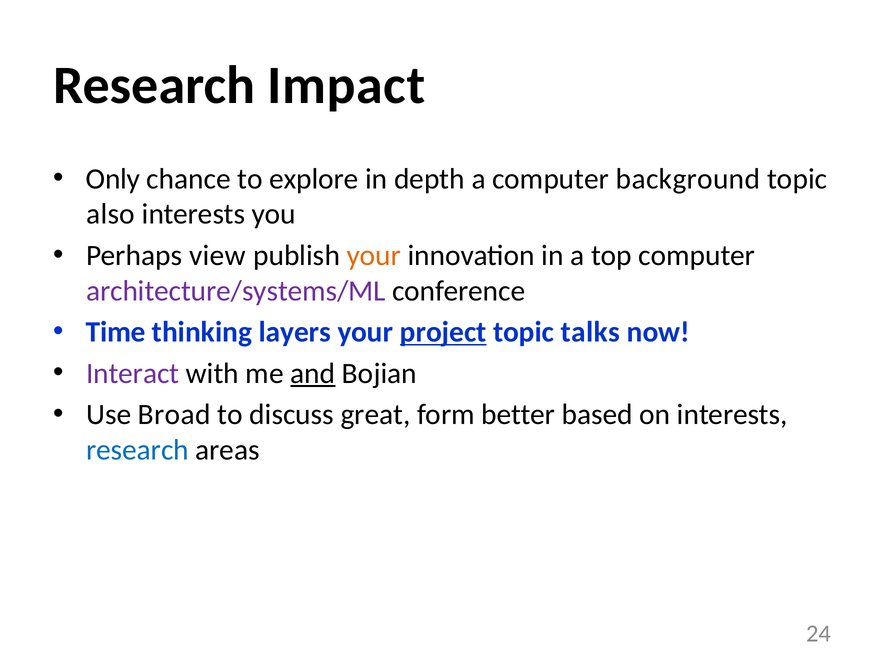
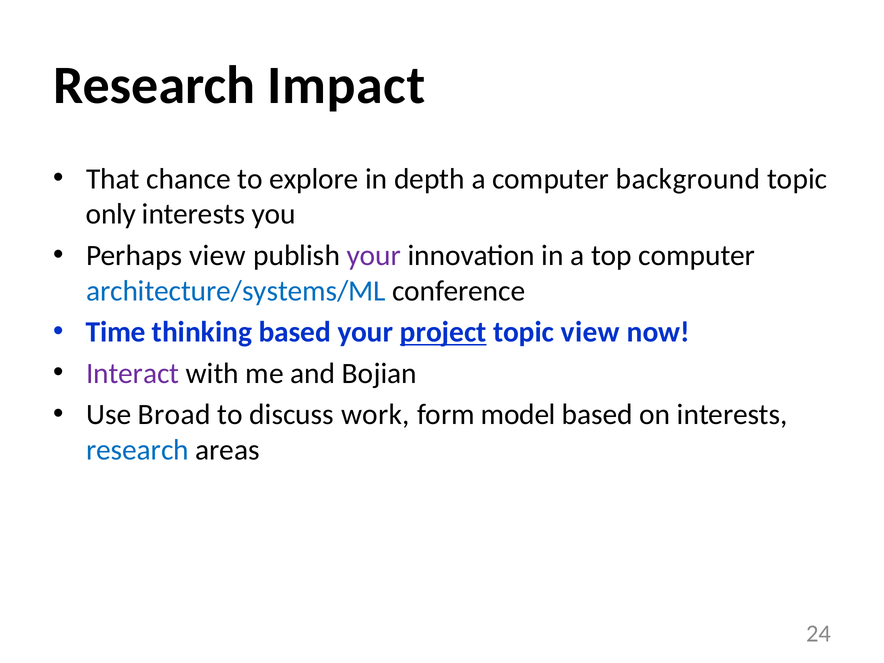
Only: Only -> That
also: also -> only
your at (374, 255) colour: orange -> purple
architecture/systems/ML colour: purple -> blue
thinking layers: layers -> based
topic talks: talks -> view
and underline: present -> none
great: great -> work
better: better -> model
